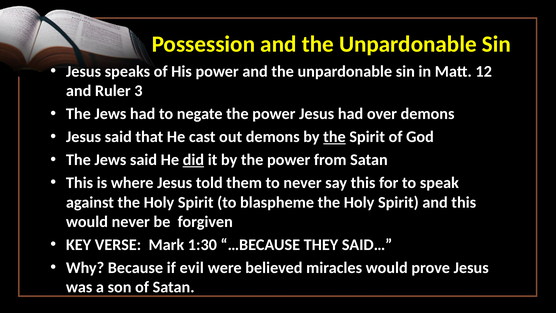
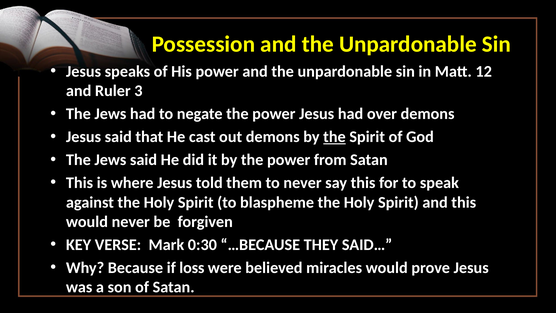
did underline: present -> none
1:30: 1:30 -> 0:30
evil: evil -> loss
